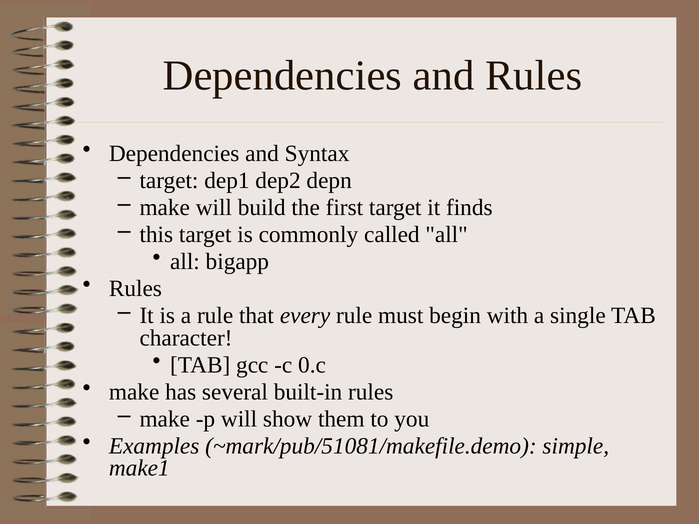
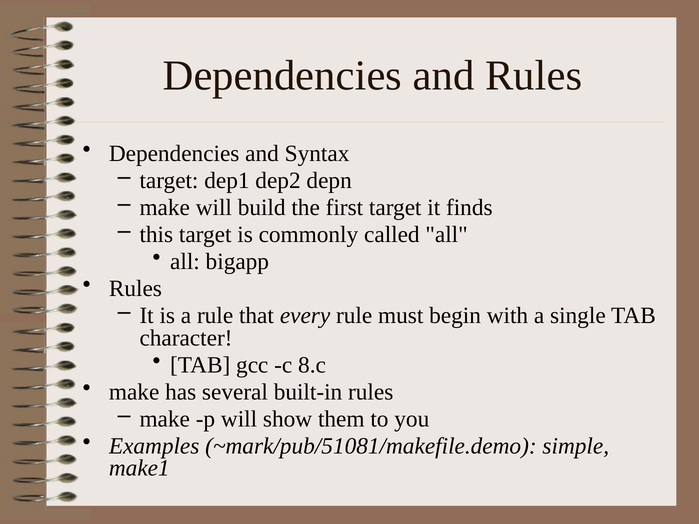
0.c: 0.c -> 8.c
